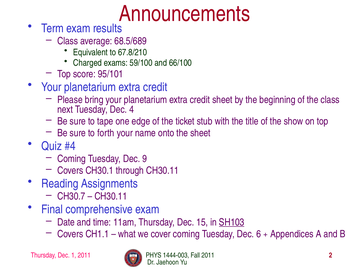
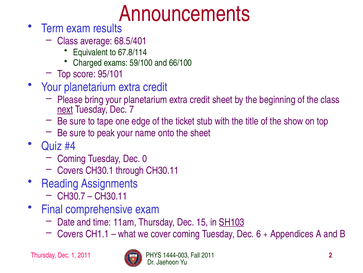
68.5/689: 68.5/689 -> 68.5/401
67.8/210: 67.8/210 -> 67.8/114
next underline: none -> present
4: 4 -> 7
forth: forth -> peak
9: 9 -> 0
